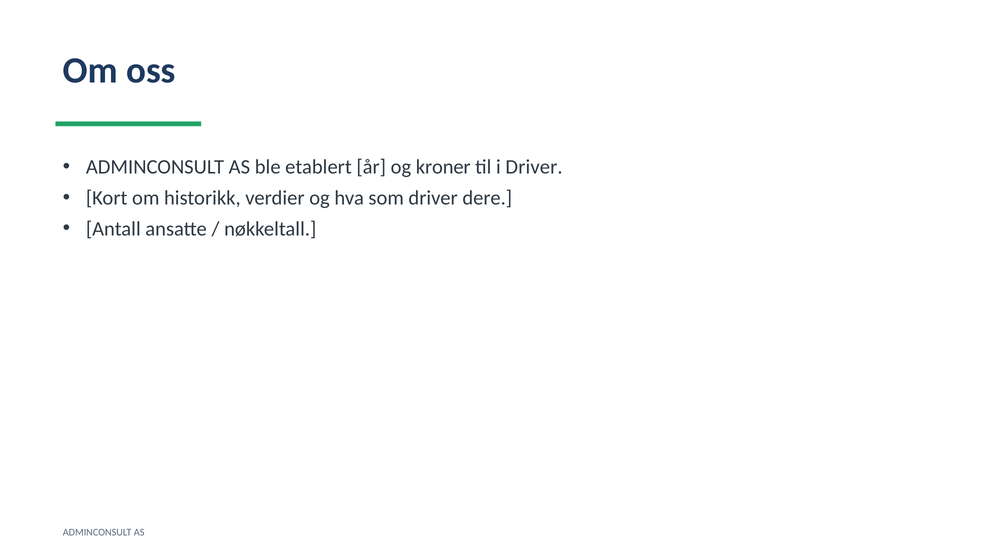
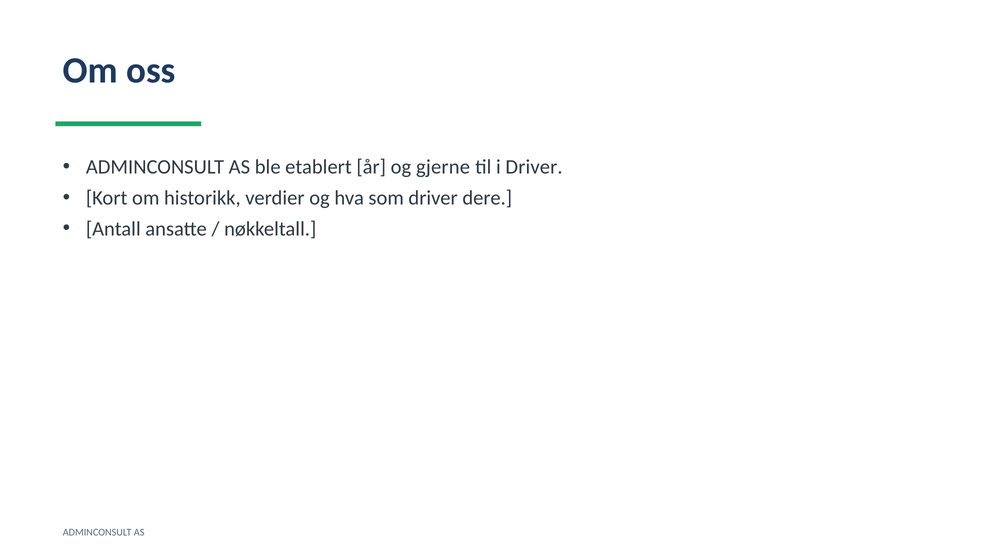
kroner: kroner -> gjerne
